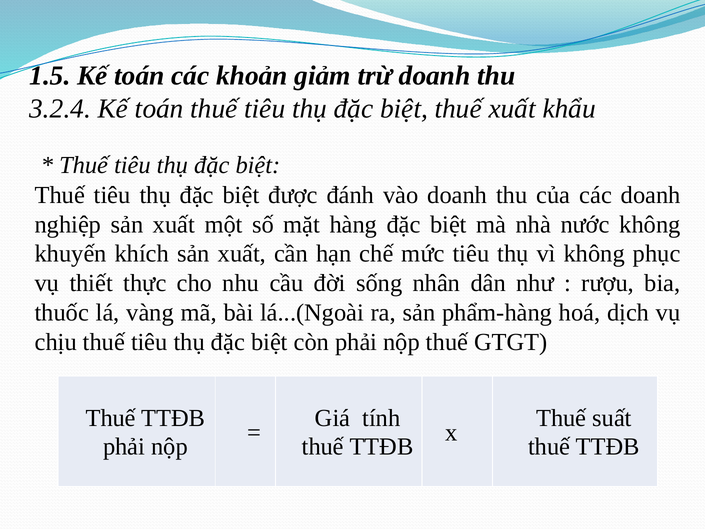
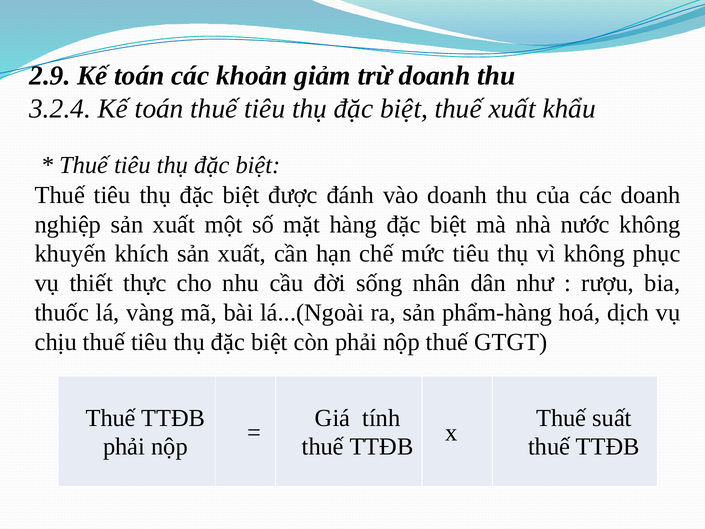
1.5: 1.5 -> 2.9
